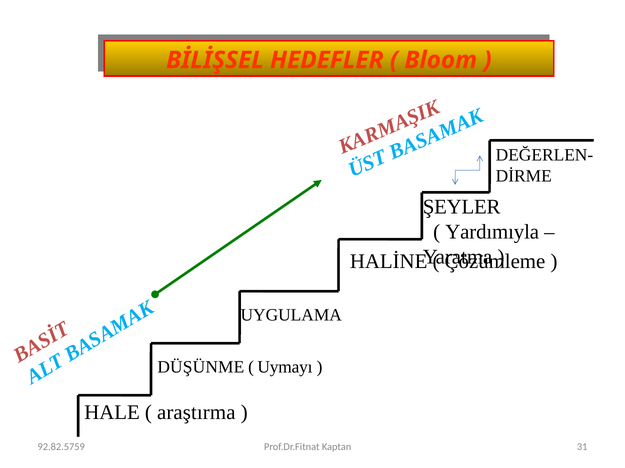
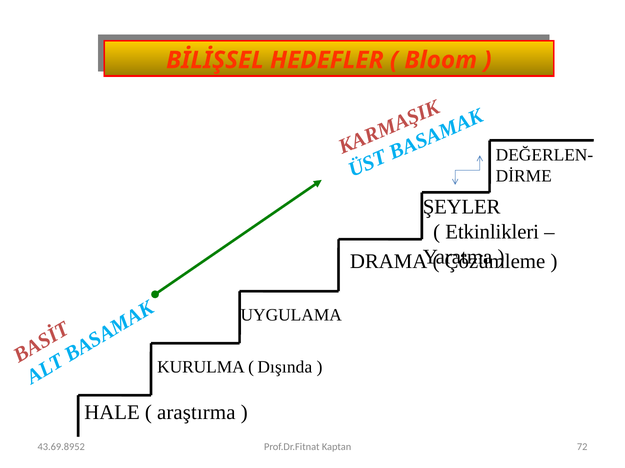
Yardımıyla: Yardımıyla -> Etkinlikleri
HALİNE: HALİNE -> DRAMA
DÜŞÜNME: DÜŞÜNME -> KURULMA
Uymayı: Uymayı -> Dışında
92.82.5759: 92.82.5759 -> 43.69.8952
31: 31 -> 72
